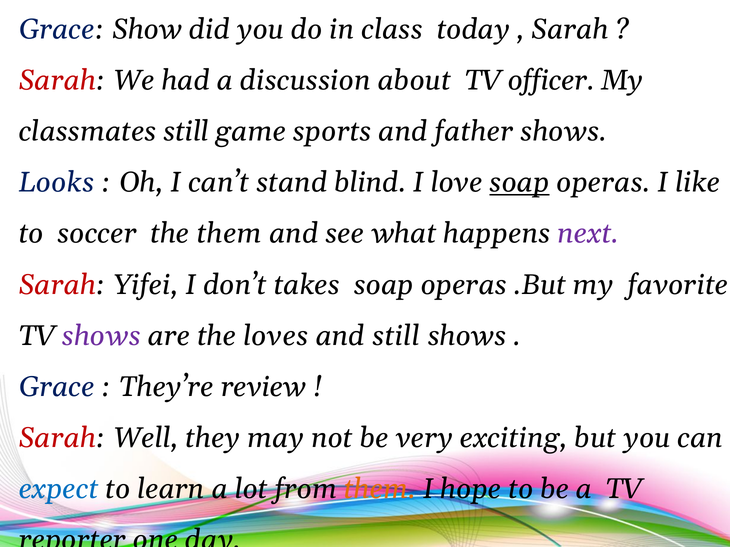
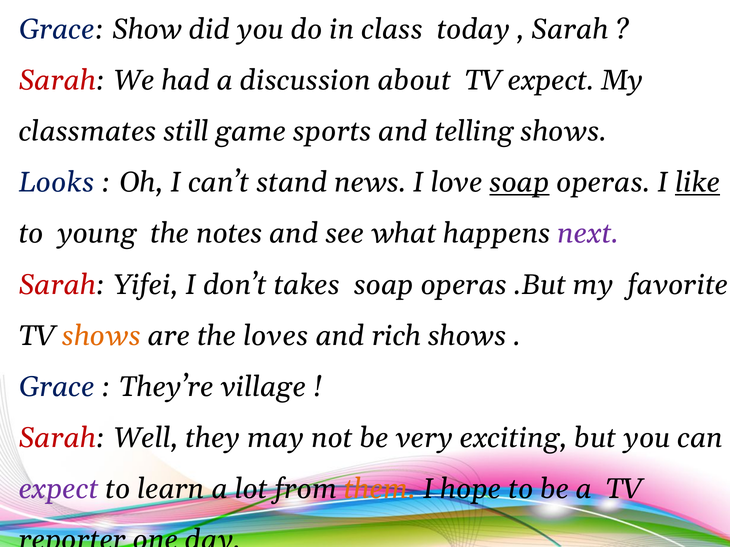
TV officer: officer -> expect
father: father -> telling
blind: blind -> news
like underline: none -> present
soccer: soccer -> young
the them: them -> notes
shows at (101, 336) colour: purple -> orange
and still: still -> rich
review: review -> village
expect at (59, 489) colour: blue -> purple
